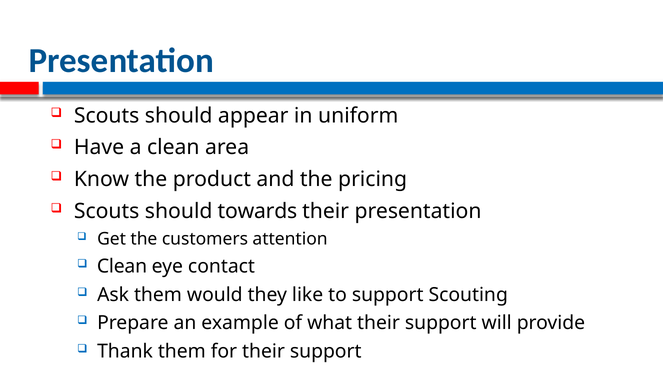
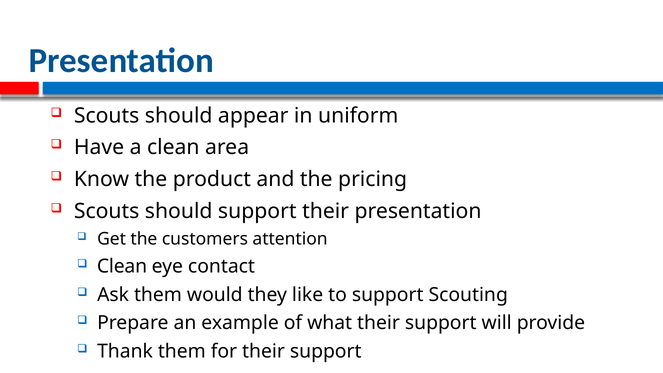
should towards: towards -> support
